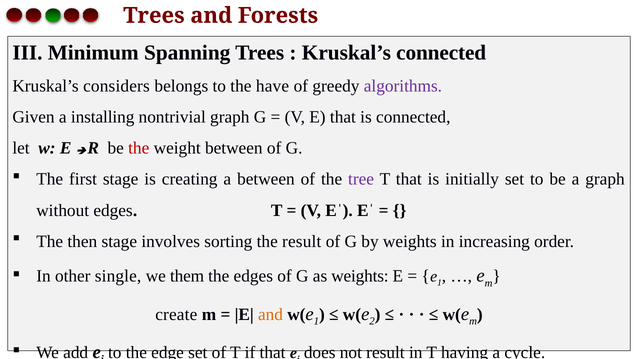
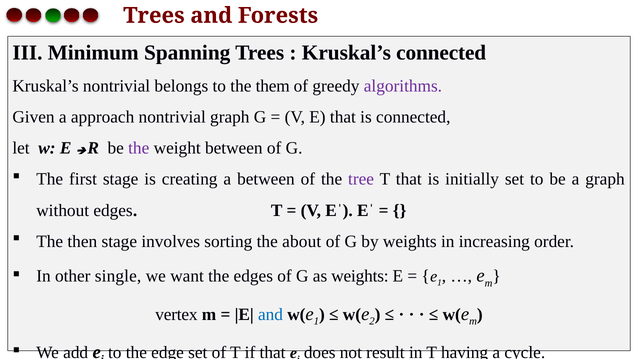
Kruskal’s considers: considers -> nontrivial
have: have -> them
installing: installing -> approach
the at (139, 148) colour: red -> purple
the result: result -> about
them: them -> want
create: create -> vertex
and at (270, 314) colour: orange -> blue
